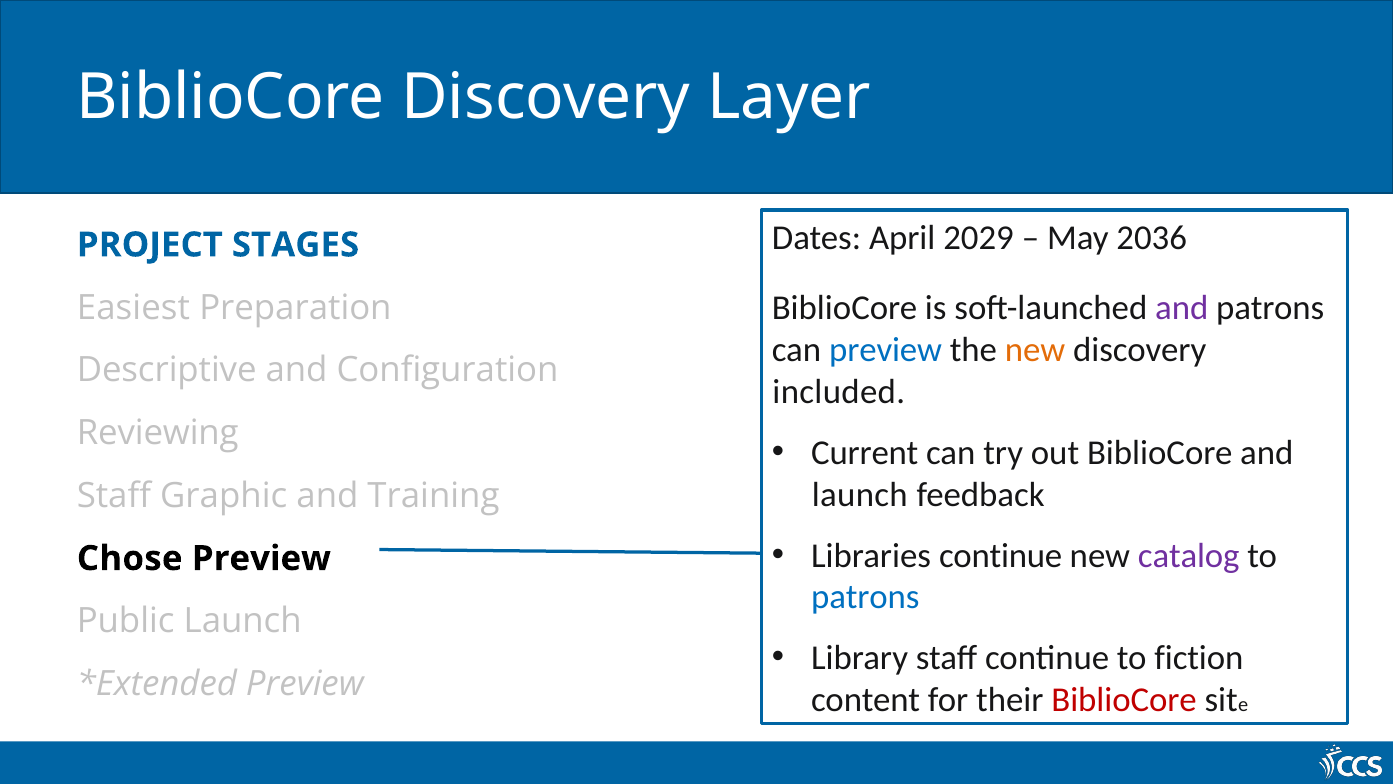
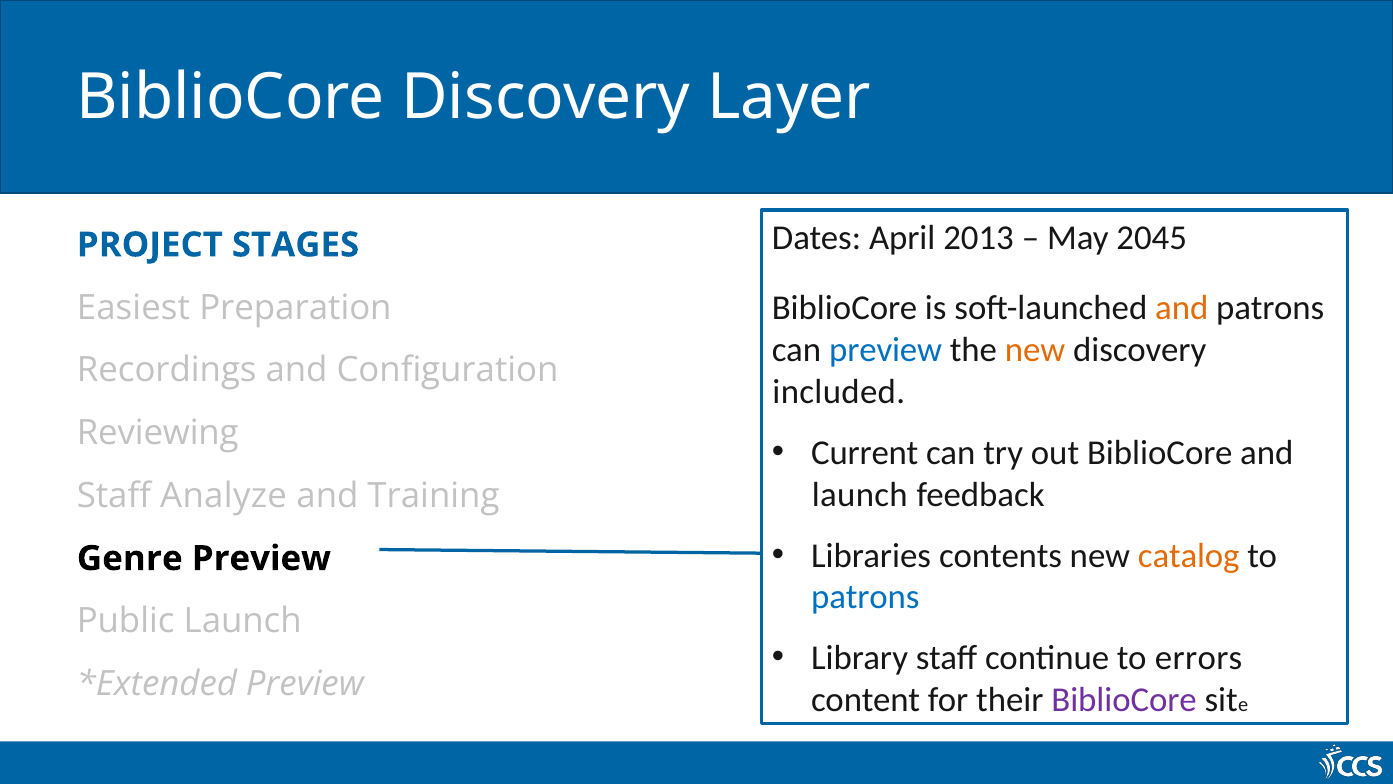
2029: 2029 -> 2013
2036: 2036 -> 2045
and at (1182, 308) colour: purple -> orange
Descriptive: Descriptive -> Recordings
Graphic: Graphic -> Analyze
Libraries continue: continue -> contents
catalog colour: purple -> orange
Chose: Chose -> Genre
fiction: fiction -> errors
BiblioCore at (1124, 700) colour: red -> purple
